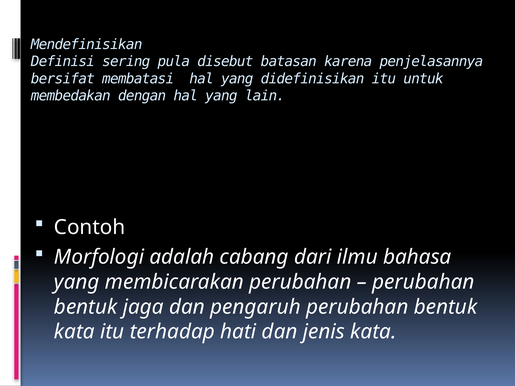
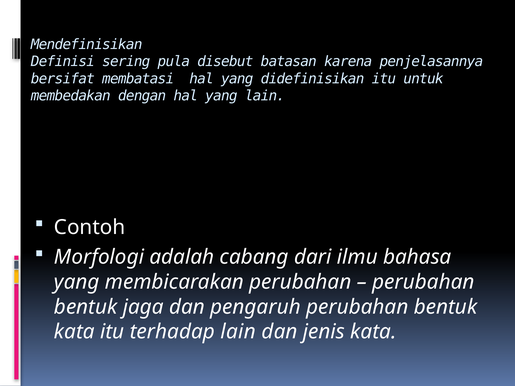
terhadap hati: hati -> lain
